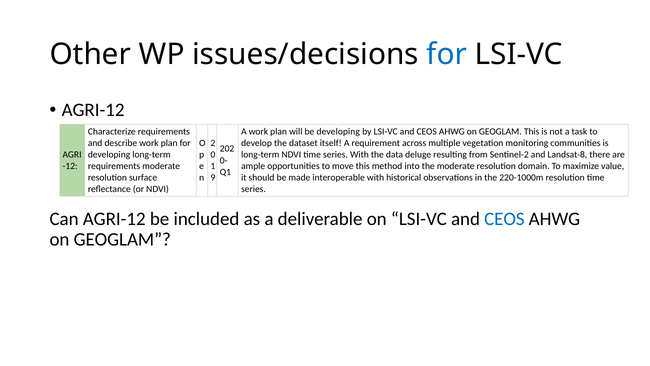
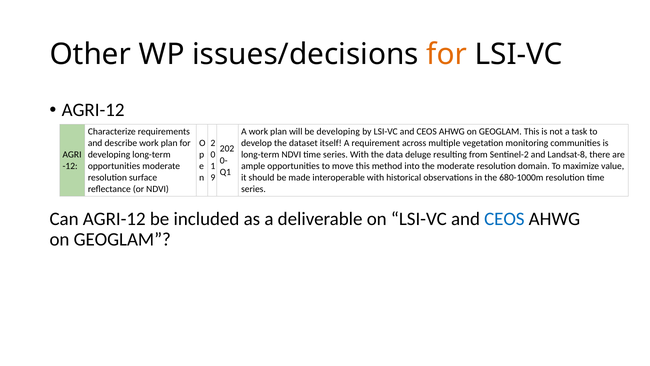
for at (447, 55) colour: blue -> orange
requirements at (114, 166): requirements -> opportunities
220-1000m: 220-1000m -> 680-1000m
